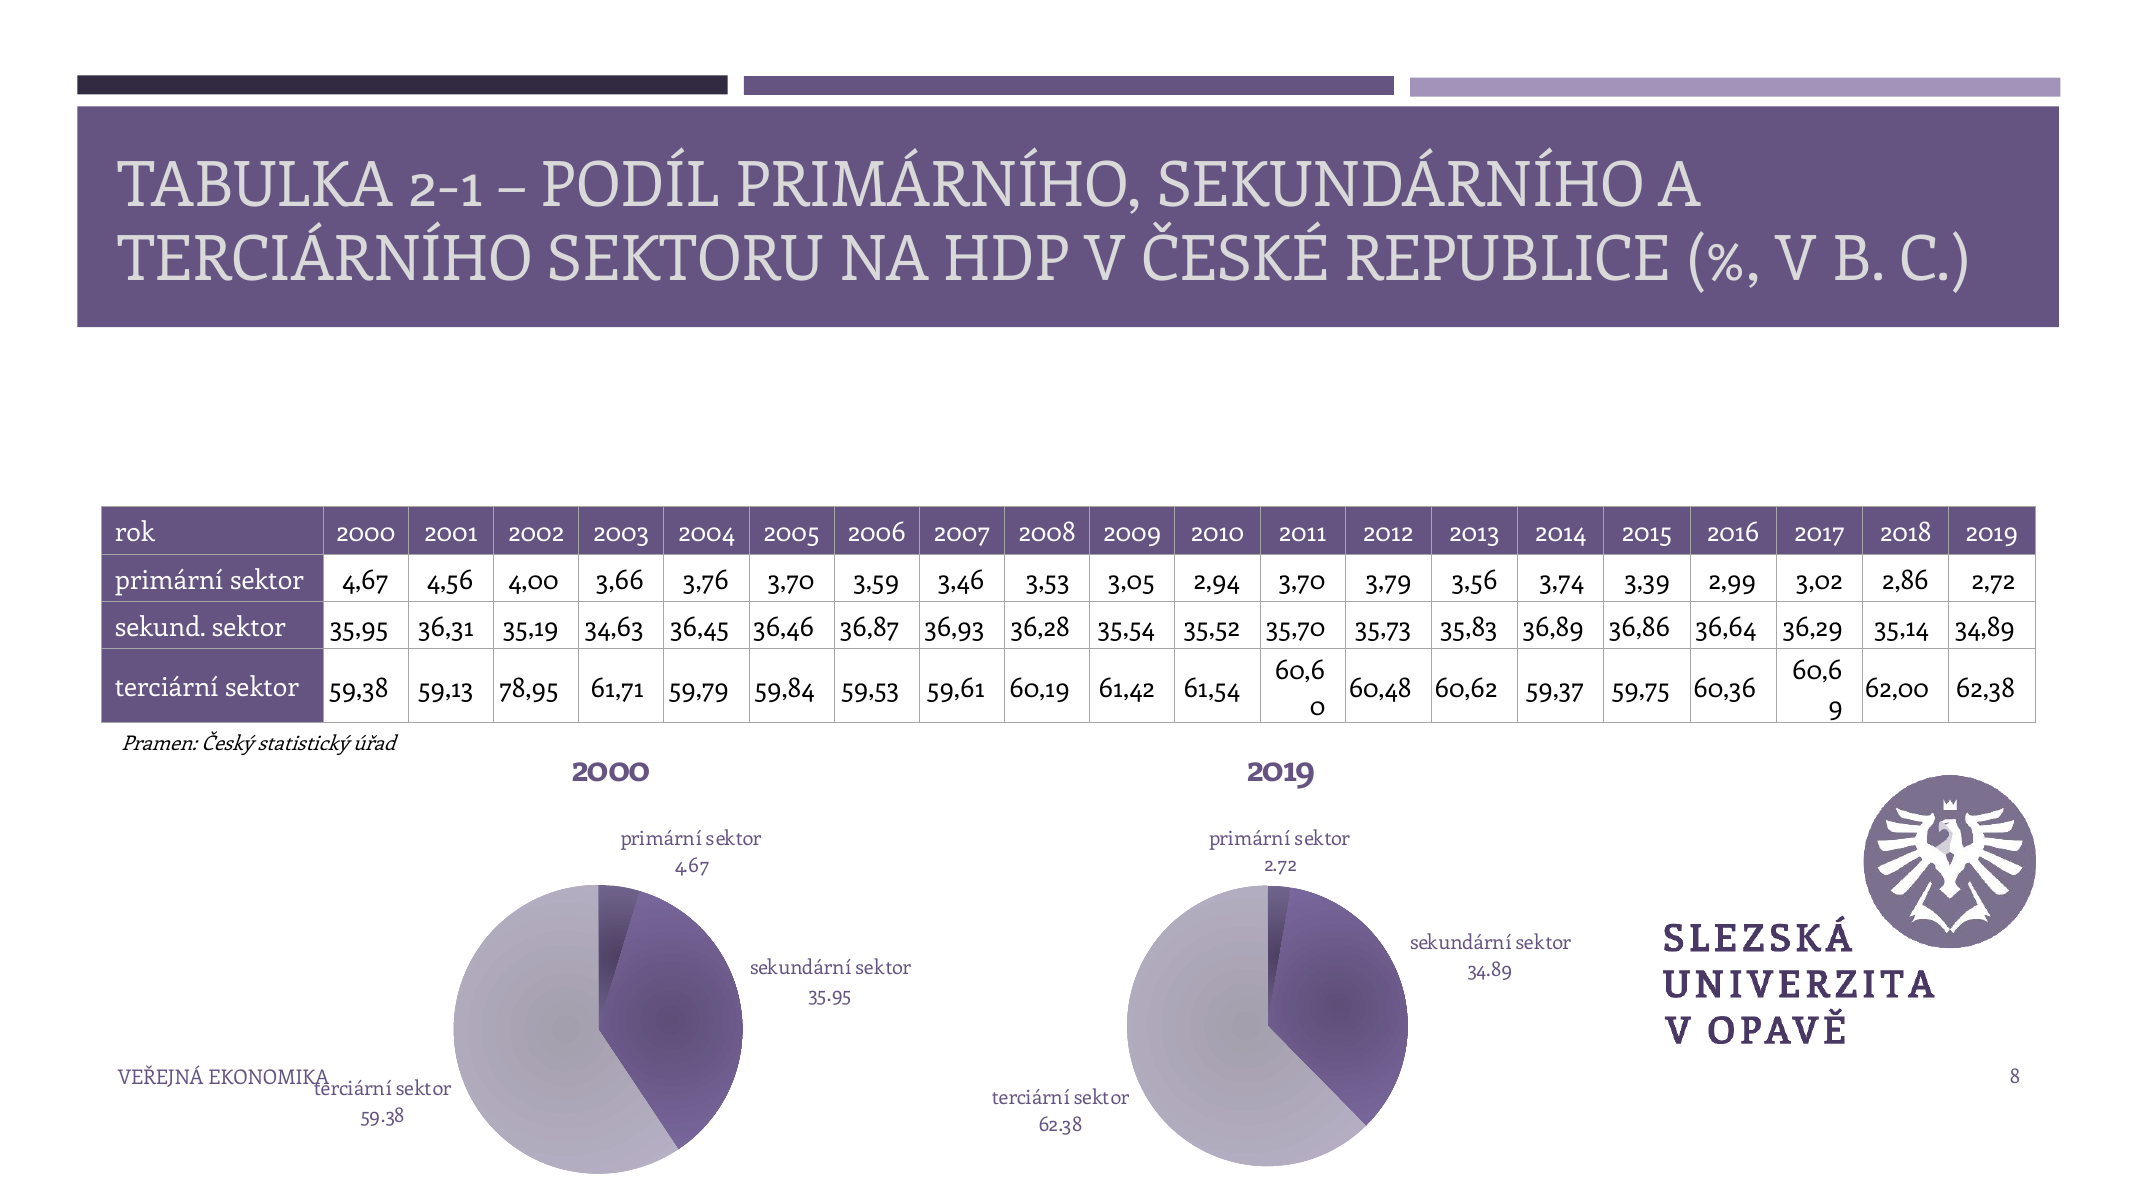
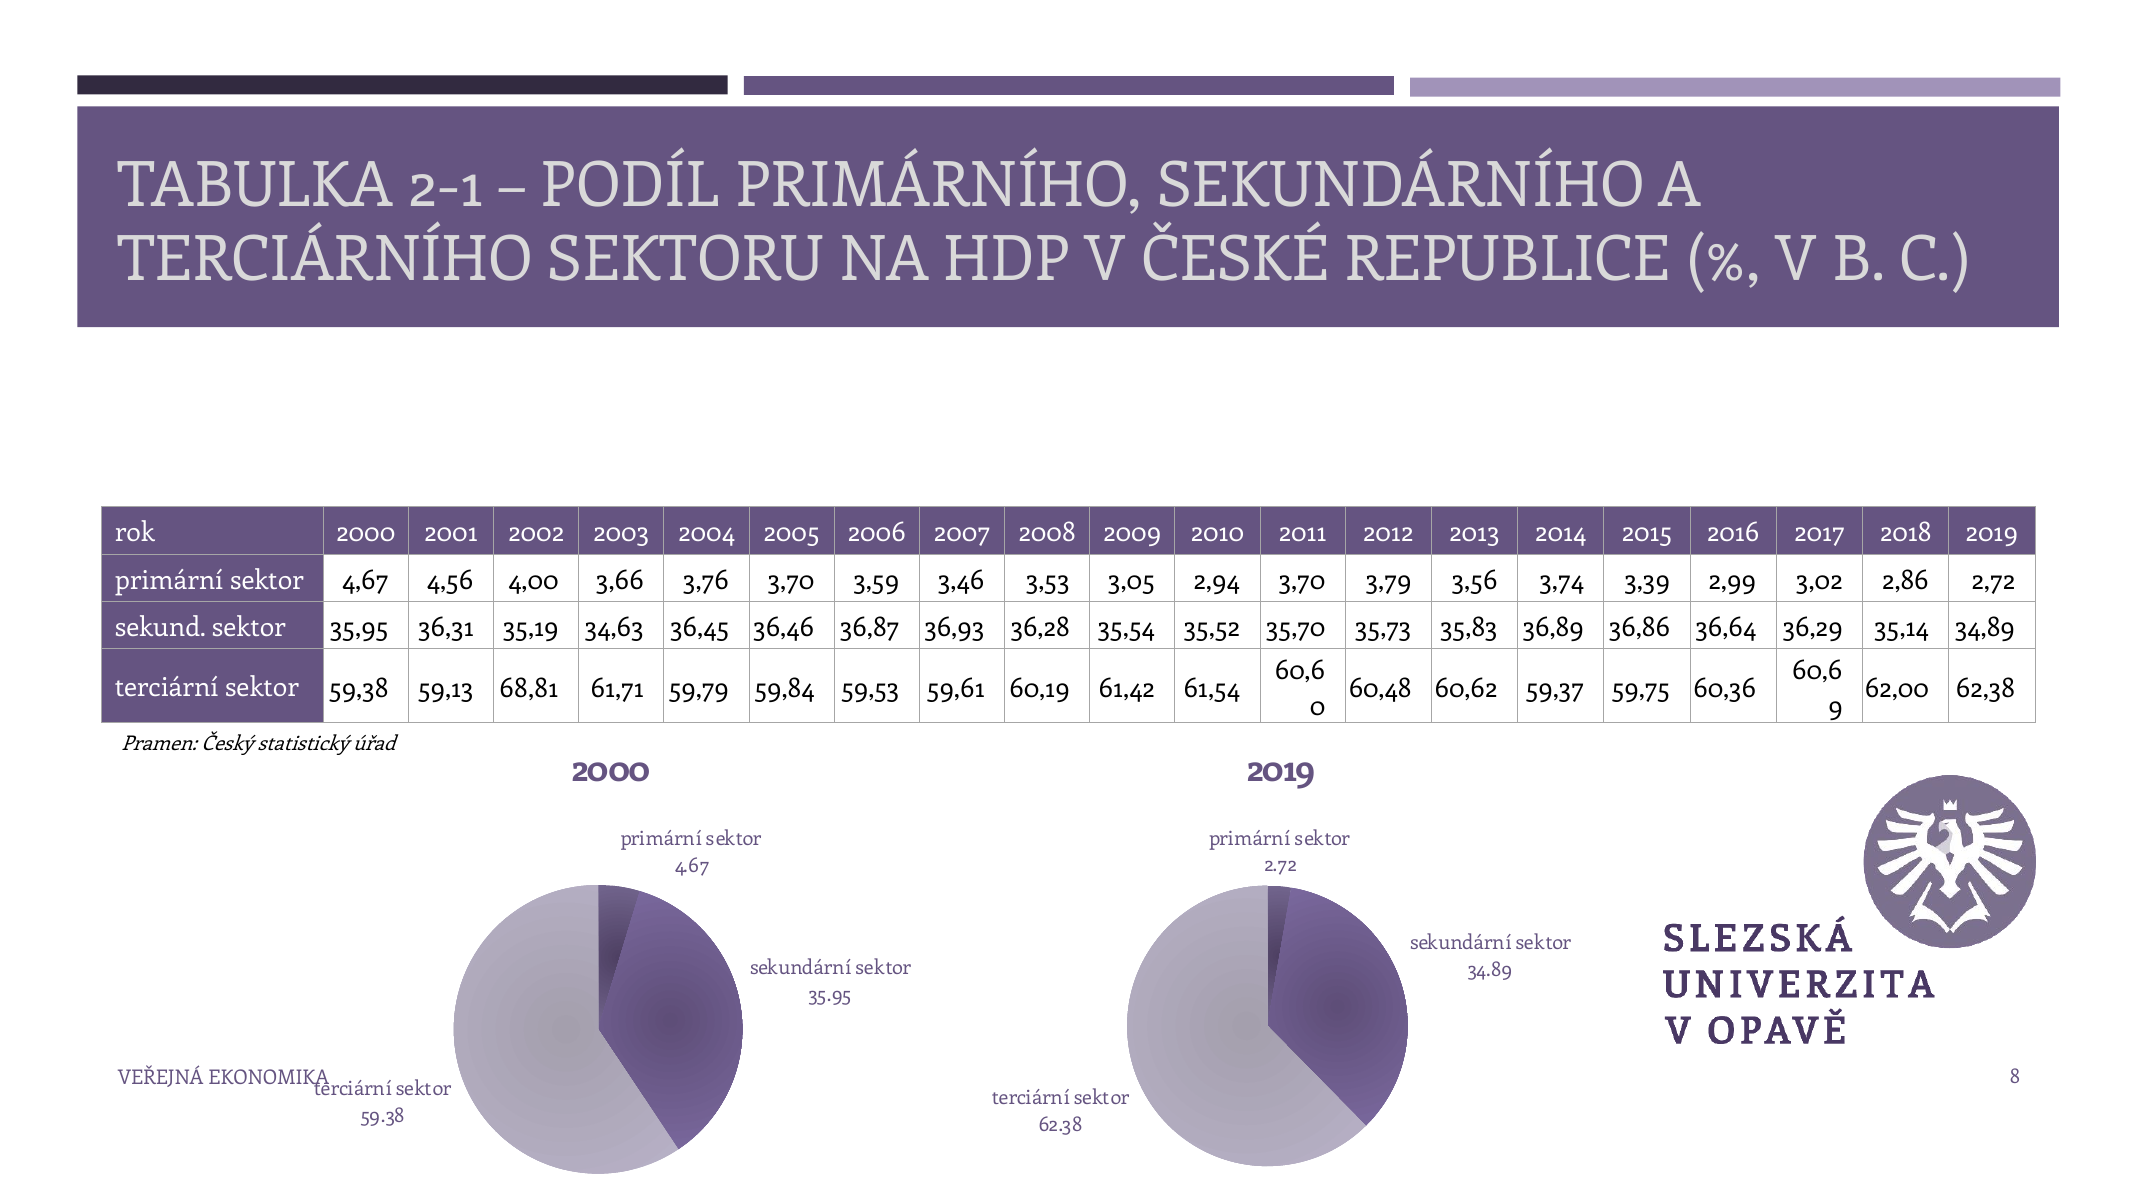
78,95: 78,95 -> 68,81
